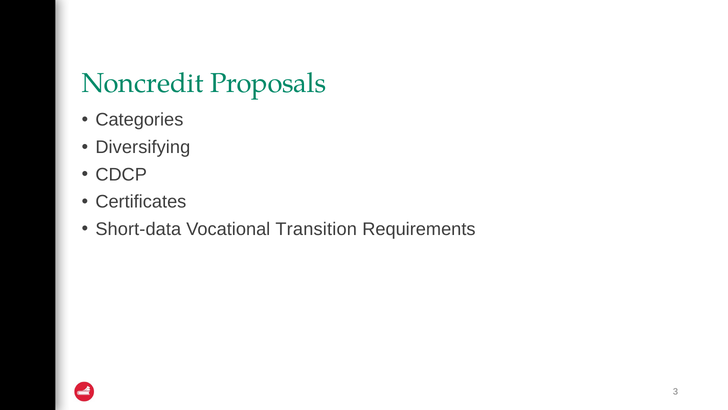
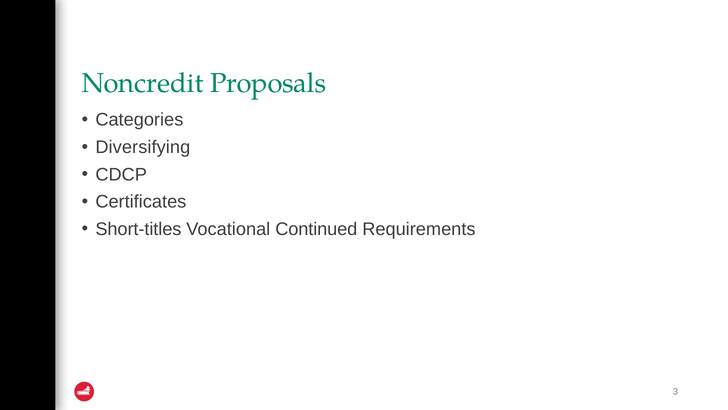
Short-data: Short-data -> Short-titles
Transition: Transition -> Continued
